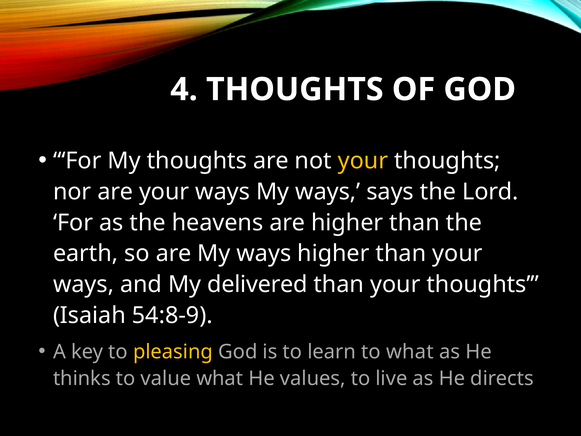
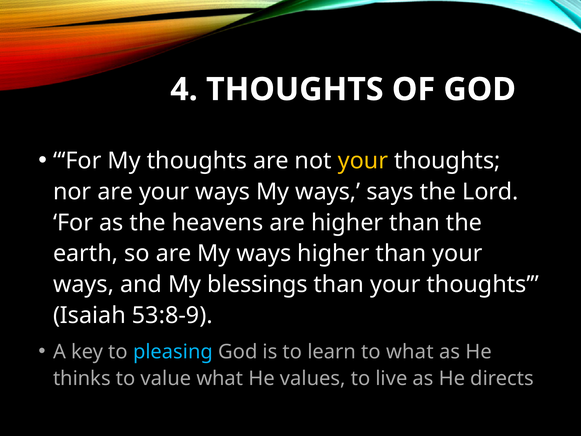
delivered: delivered -> blessings
54:8-9: 54:8-9 -> 53:8-9
pleasing colour: yellow -> light blue
